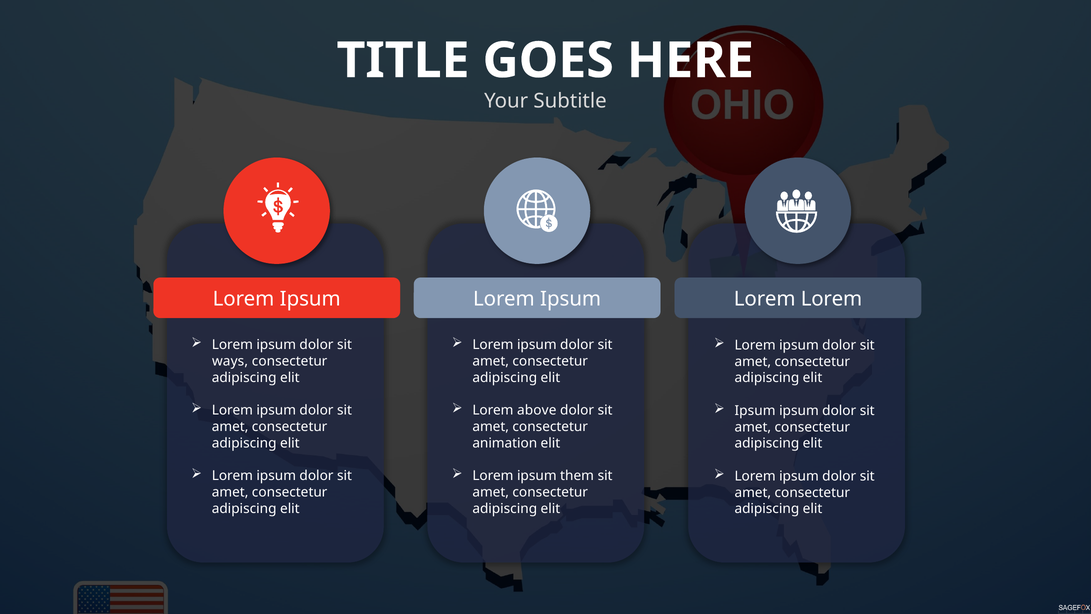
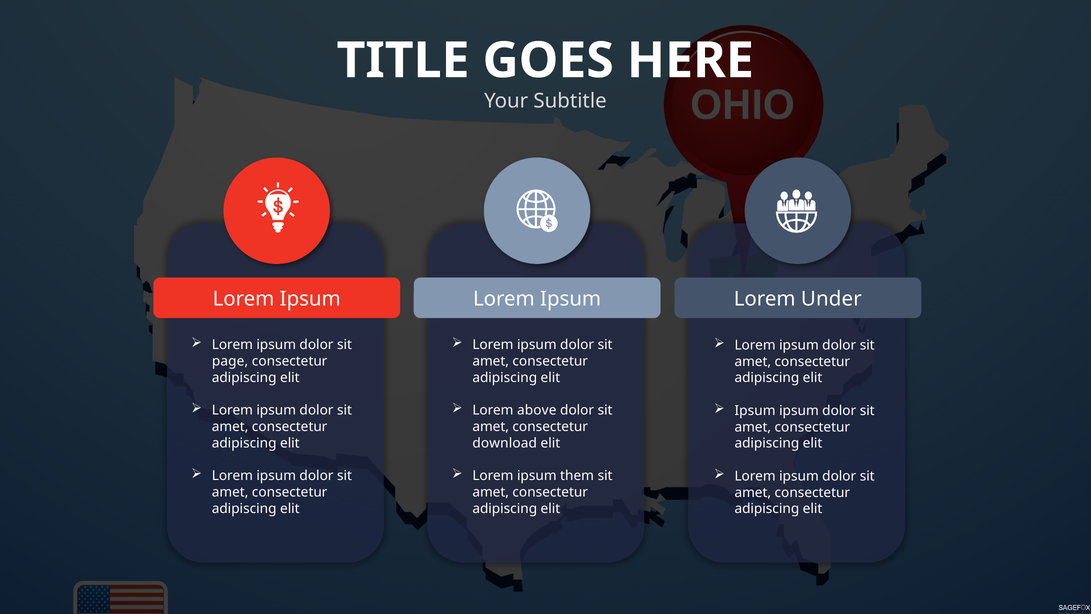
Lorem Lorem: Lorem -> Under
ways: ways -> page
animation: animation -> download
